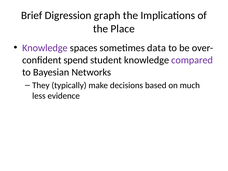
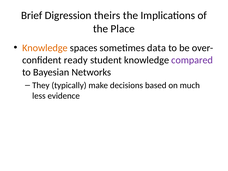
graph: graph -> theirs
Knowledge at (45, 48) colour: purple -> orange
spend: spend -> ready
